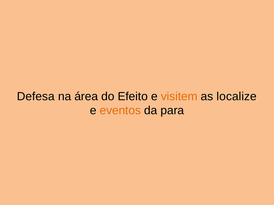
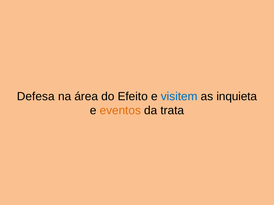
visitem colour: orange -> blue
localize: localize -> inquieta
para: para -> trata
